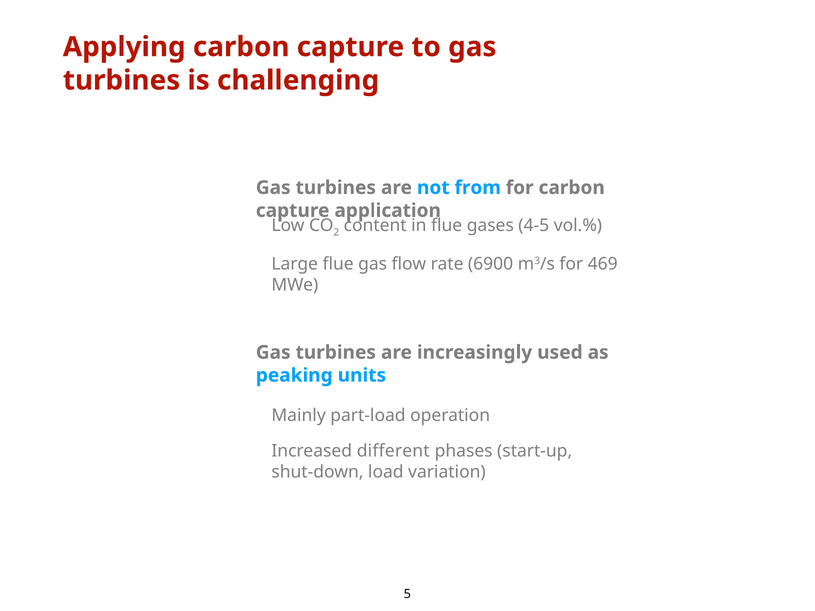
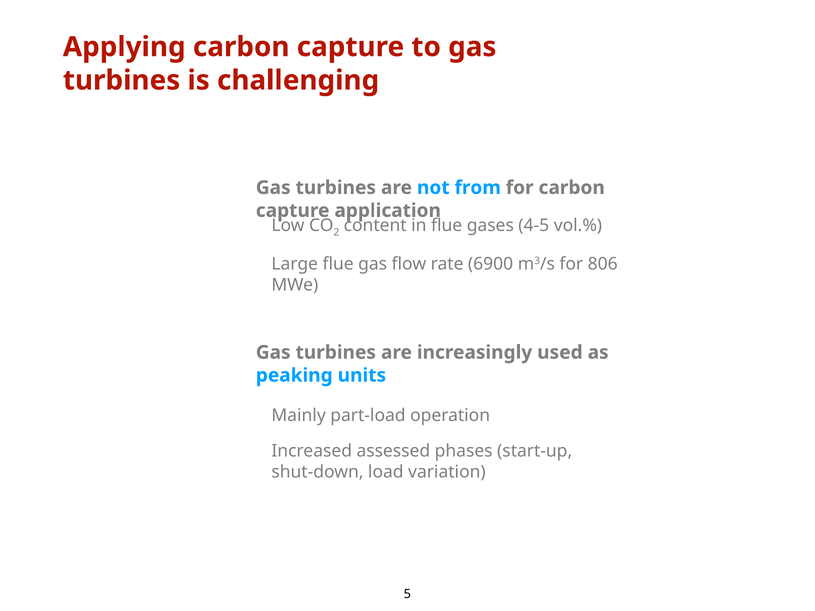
469: 469 -> 806
different: different -> assessed
